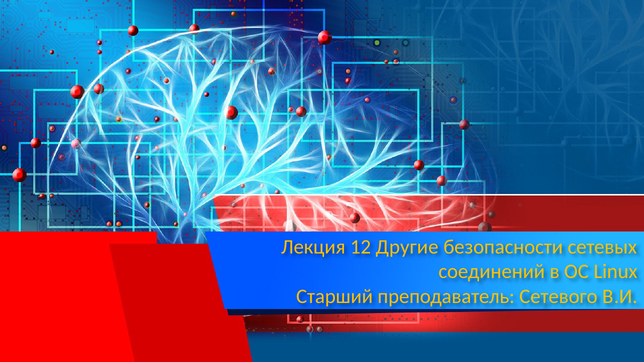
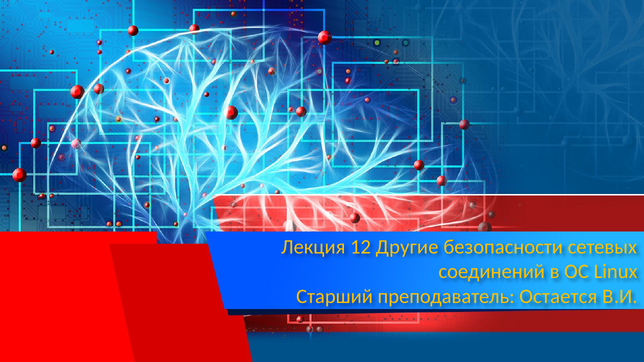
Сетевого: Сетевого -> Остается
